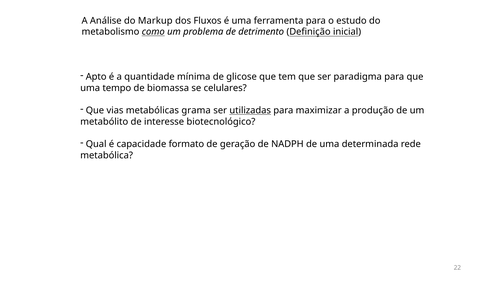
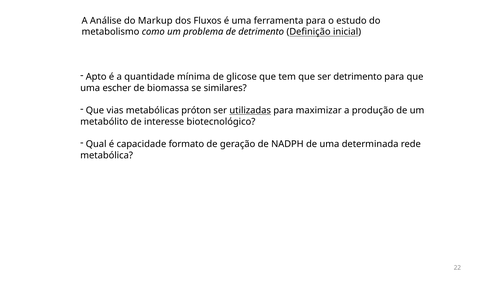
como underline: present -> none
ser paradigma: paradigma -> detrimento
tempo: tempo -> escher
celulares: celulares -> similares
grama: grama -> próton
